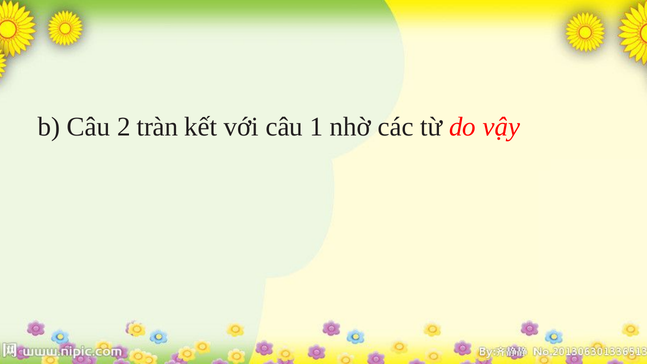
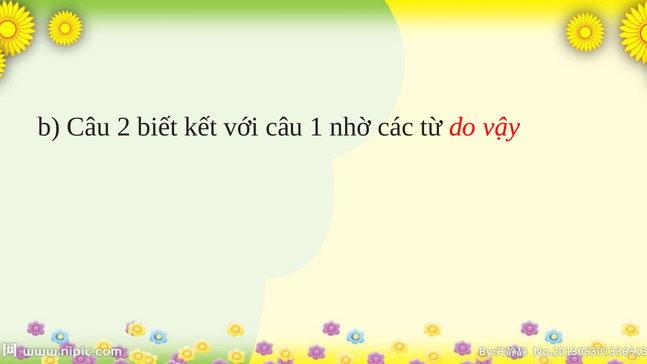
tràn: tràn -> biết
